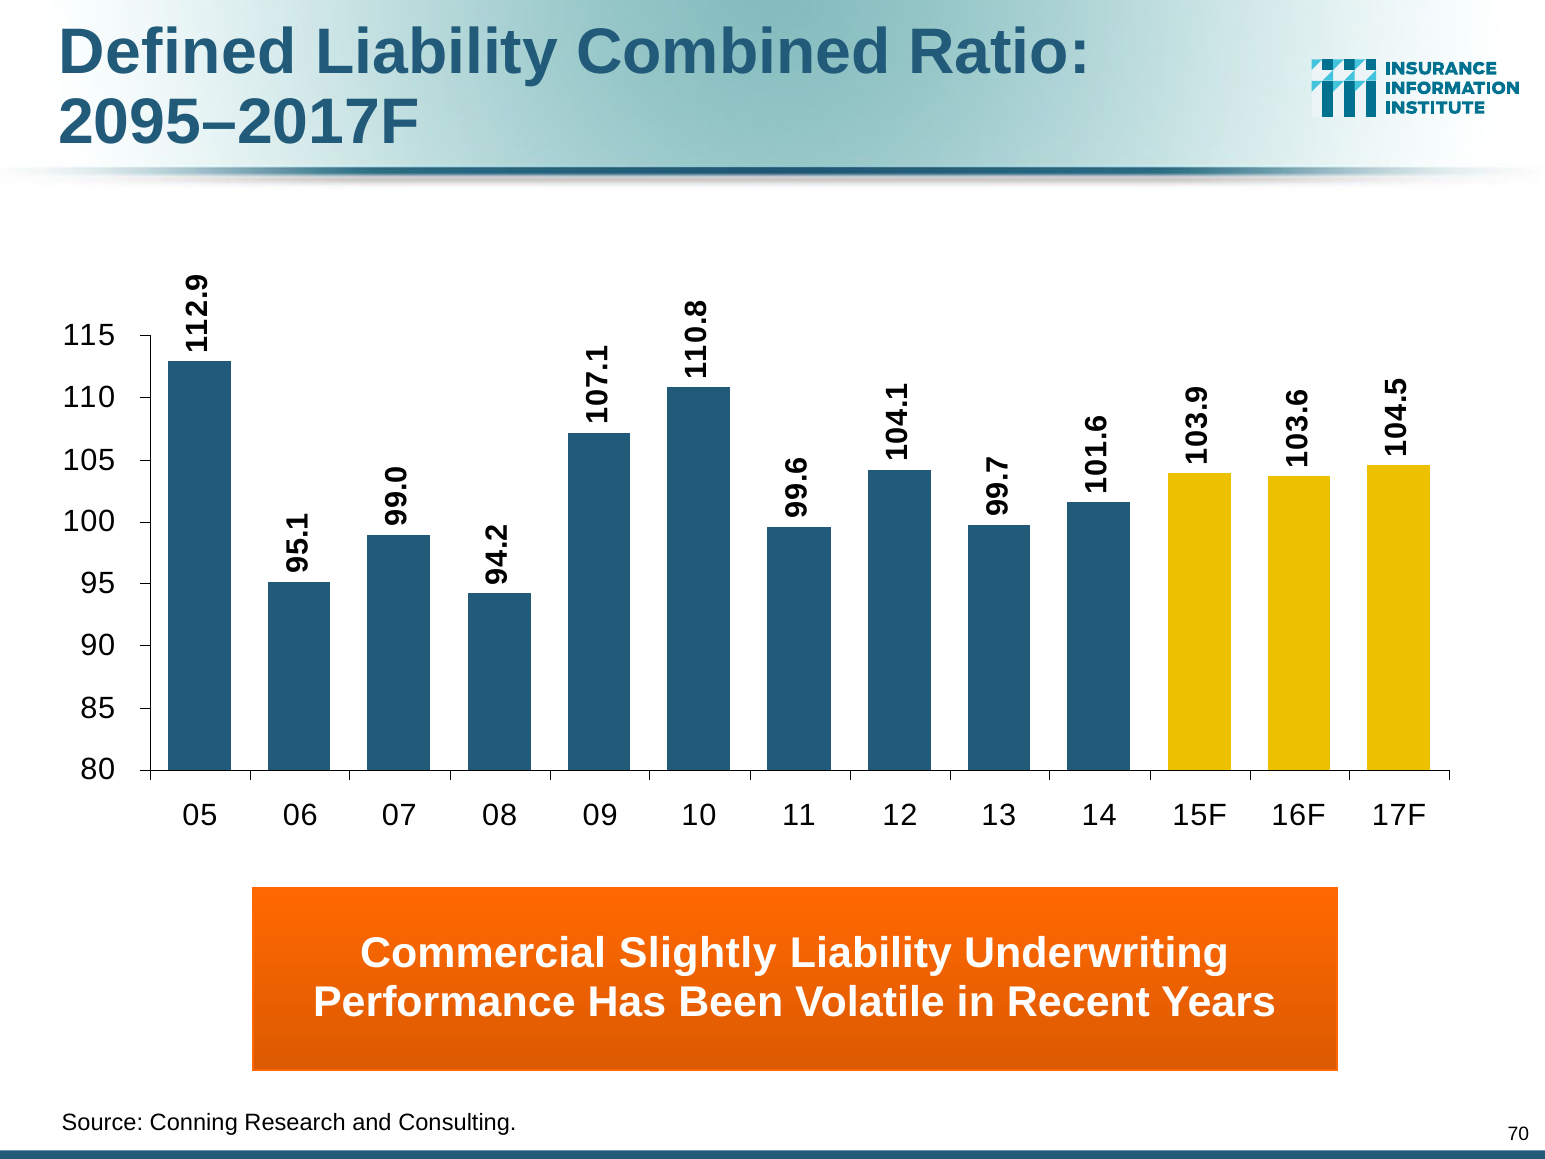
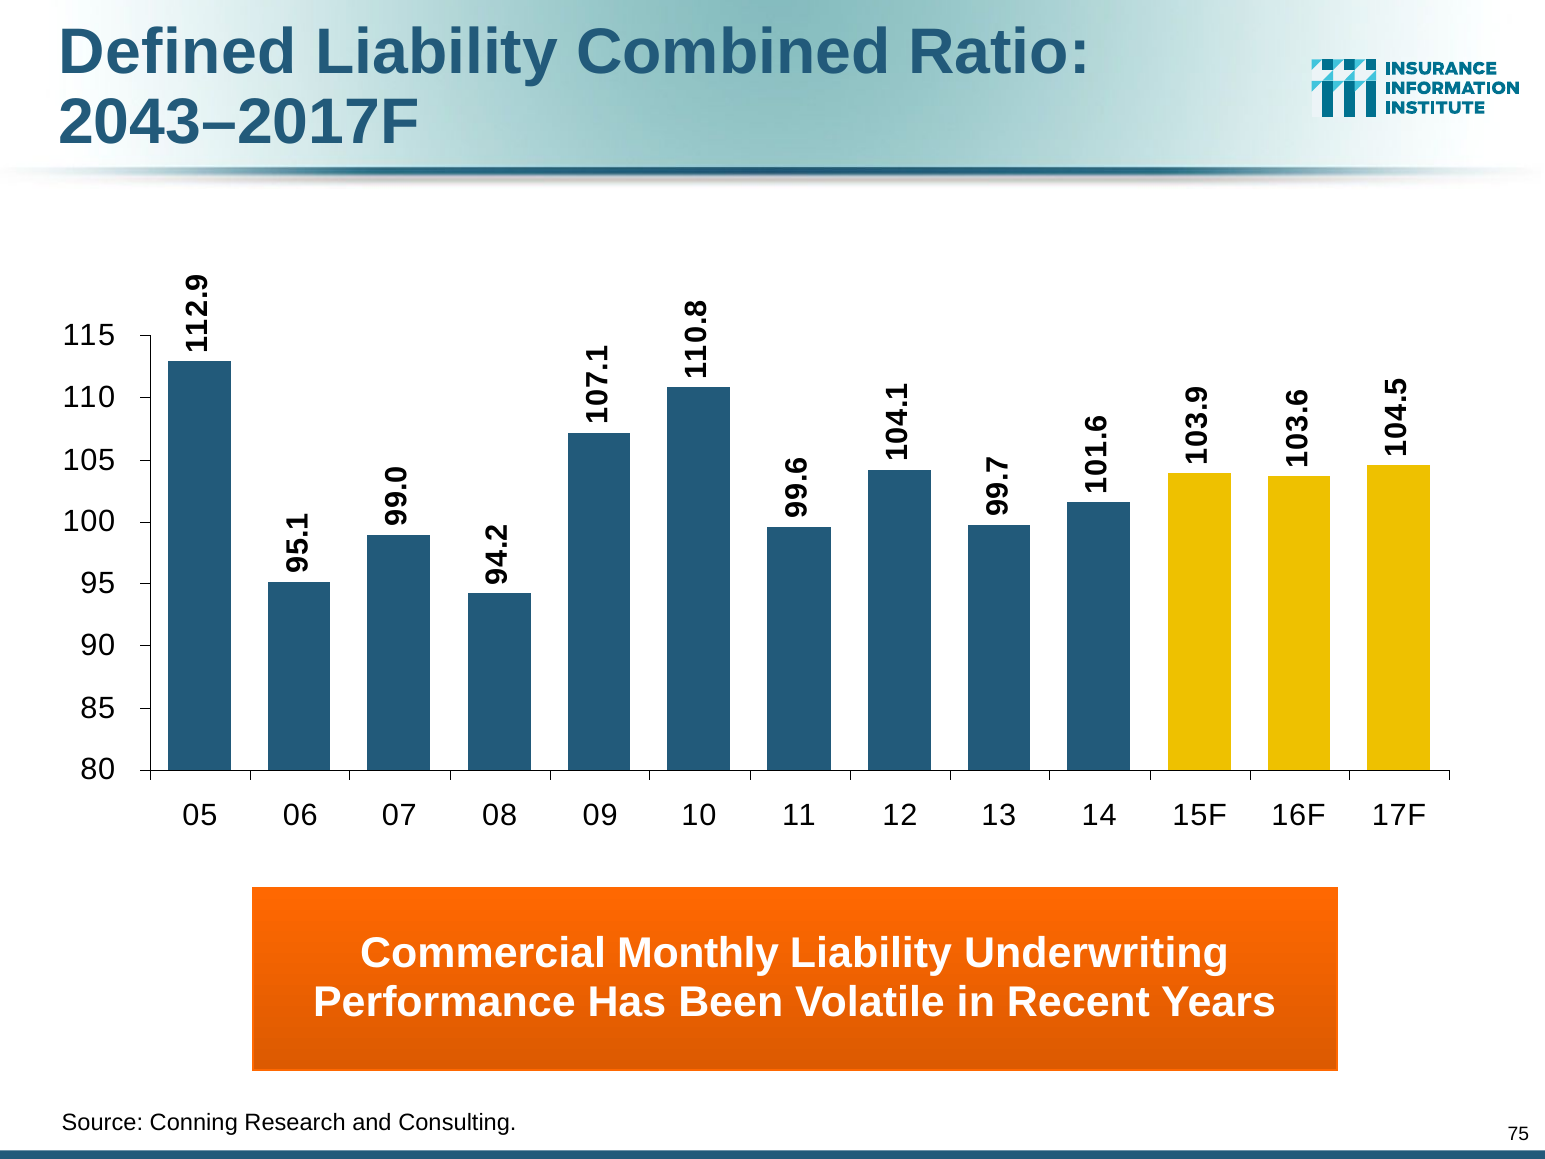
2095–2017F: 2095–2017F -> 2043–2017F
Slightly: Slightly -> Monthly
70: 70 -> 75
